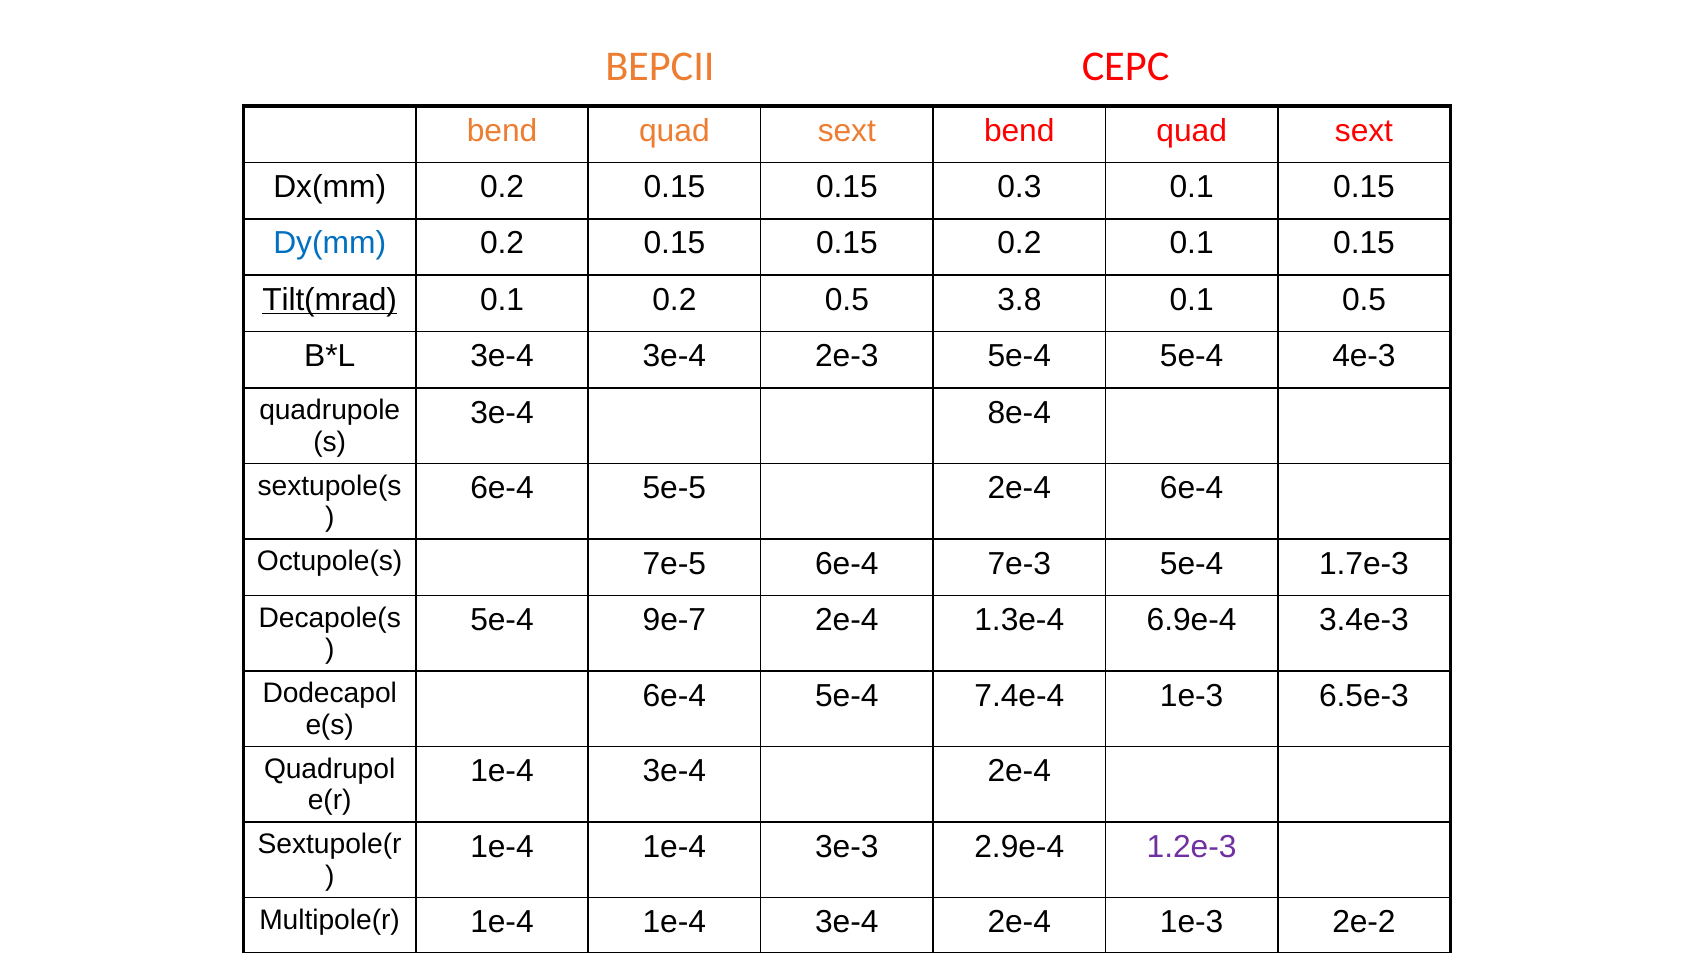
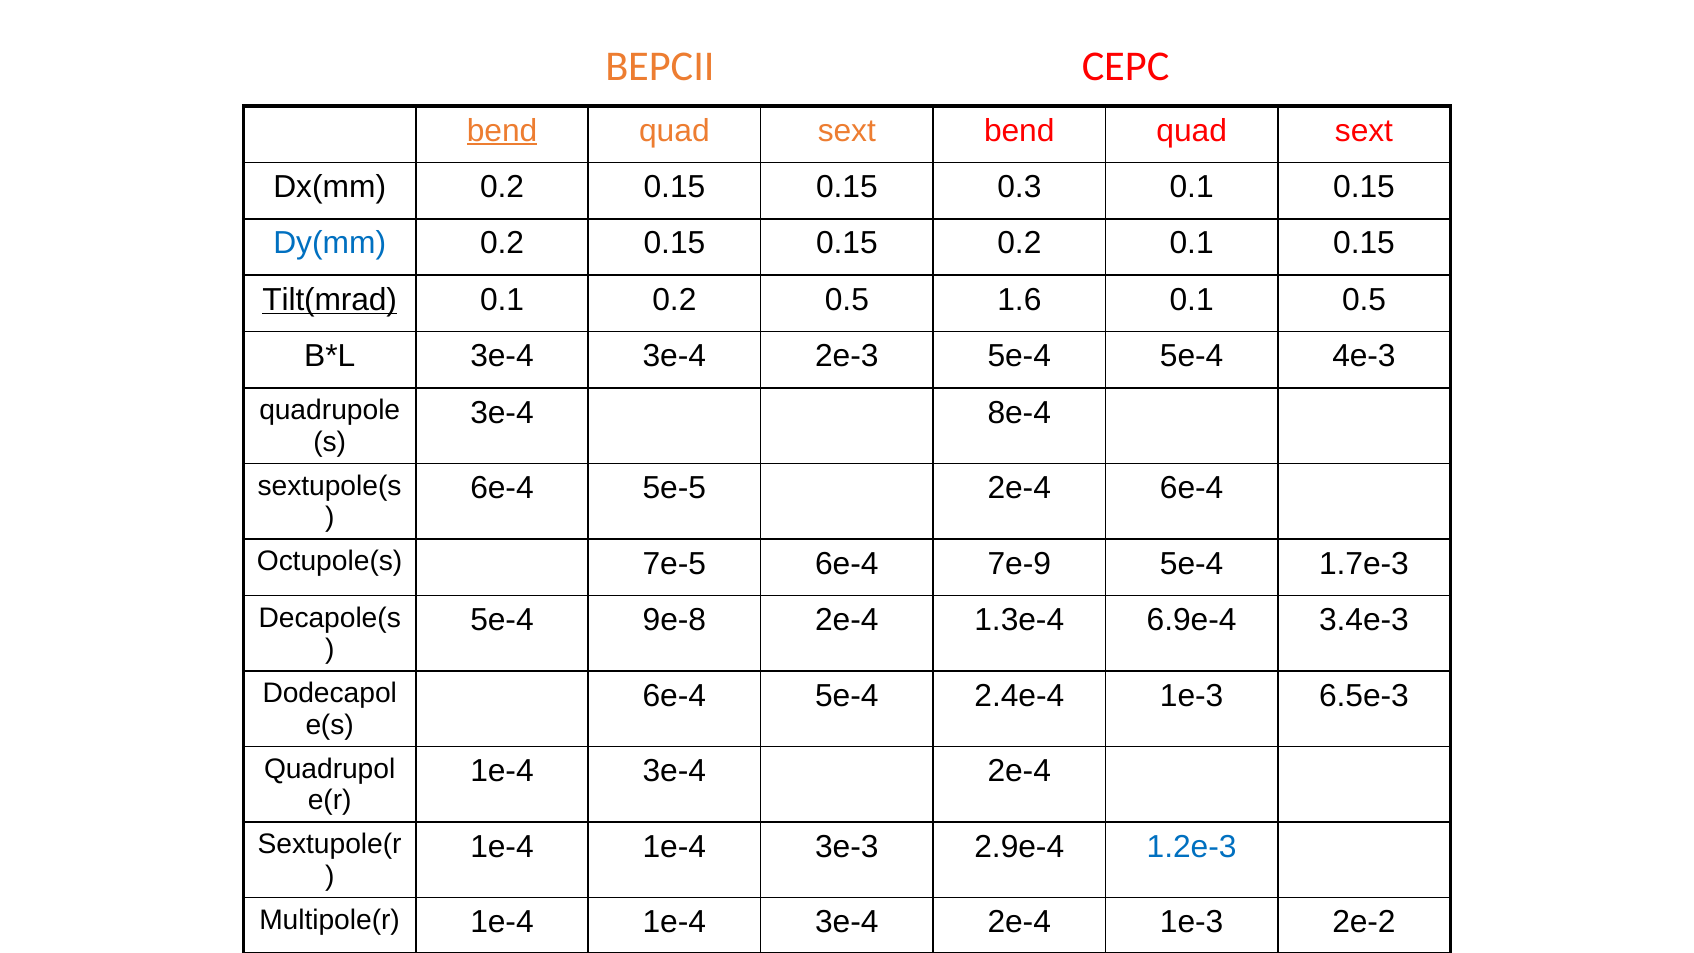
bend at (502, 131) underline: none -> present
3.8: 3.8 -> 1.6
7e-3: 7e-3 -> 7e-9
9e-7: 9e-7 -> 9e-8
7.4e-4: 7.4e-4 -> 2.4e-4
1.2e-3 colour: purple -> blue
